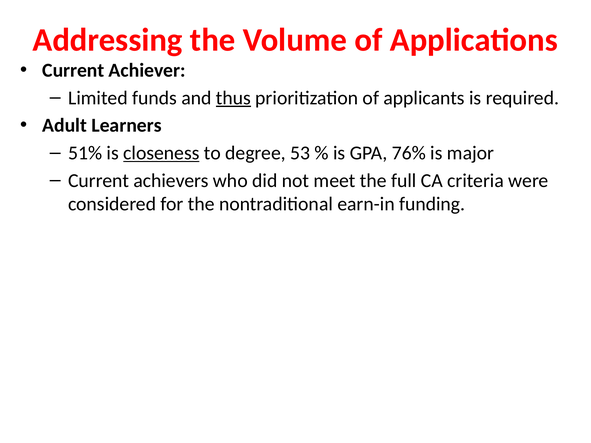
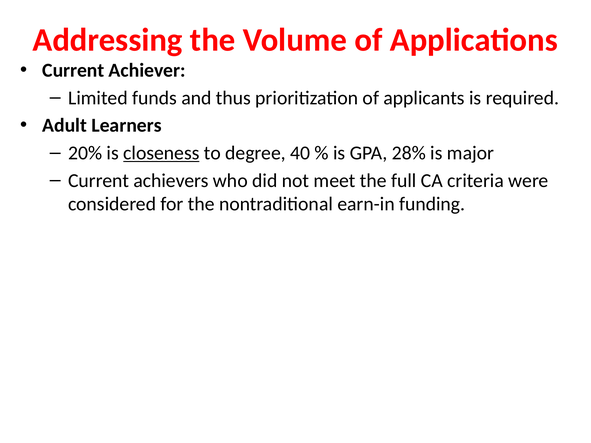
thus underline: present -> none
51%: 51% -> 20%
53: 53 -> 40
76%: 76% -> 28%
